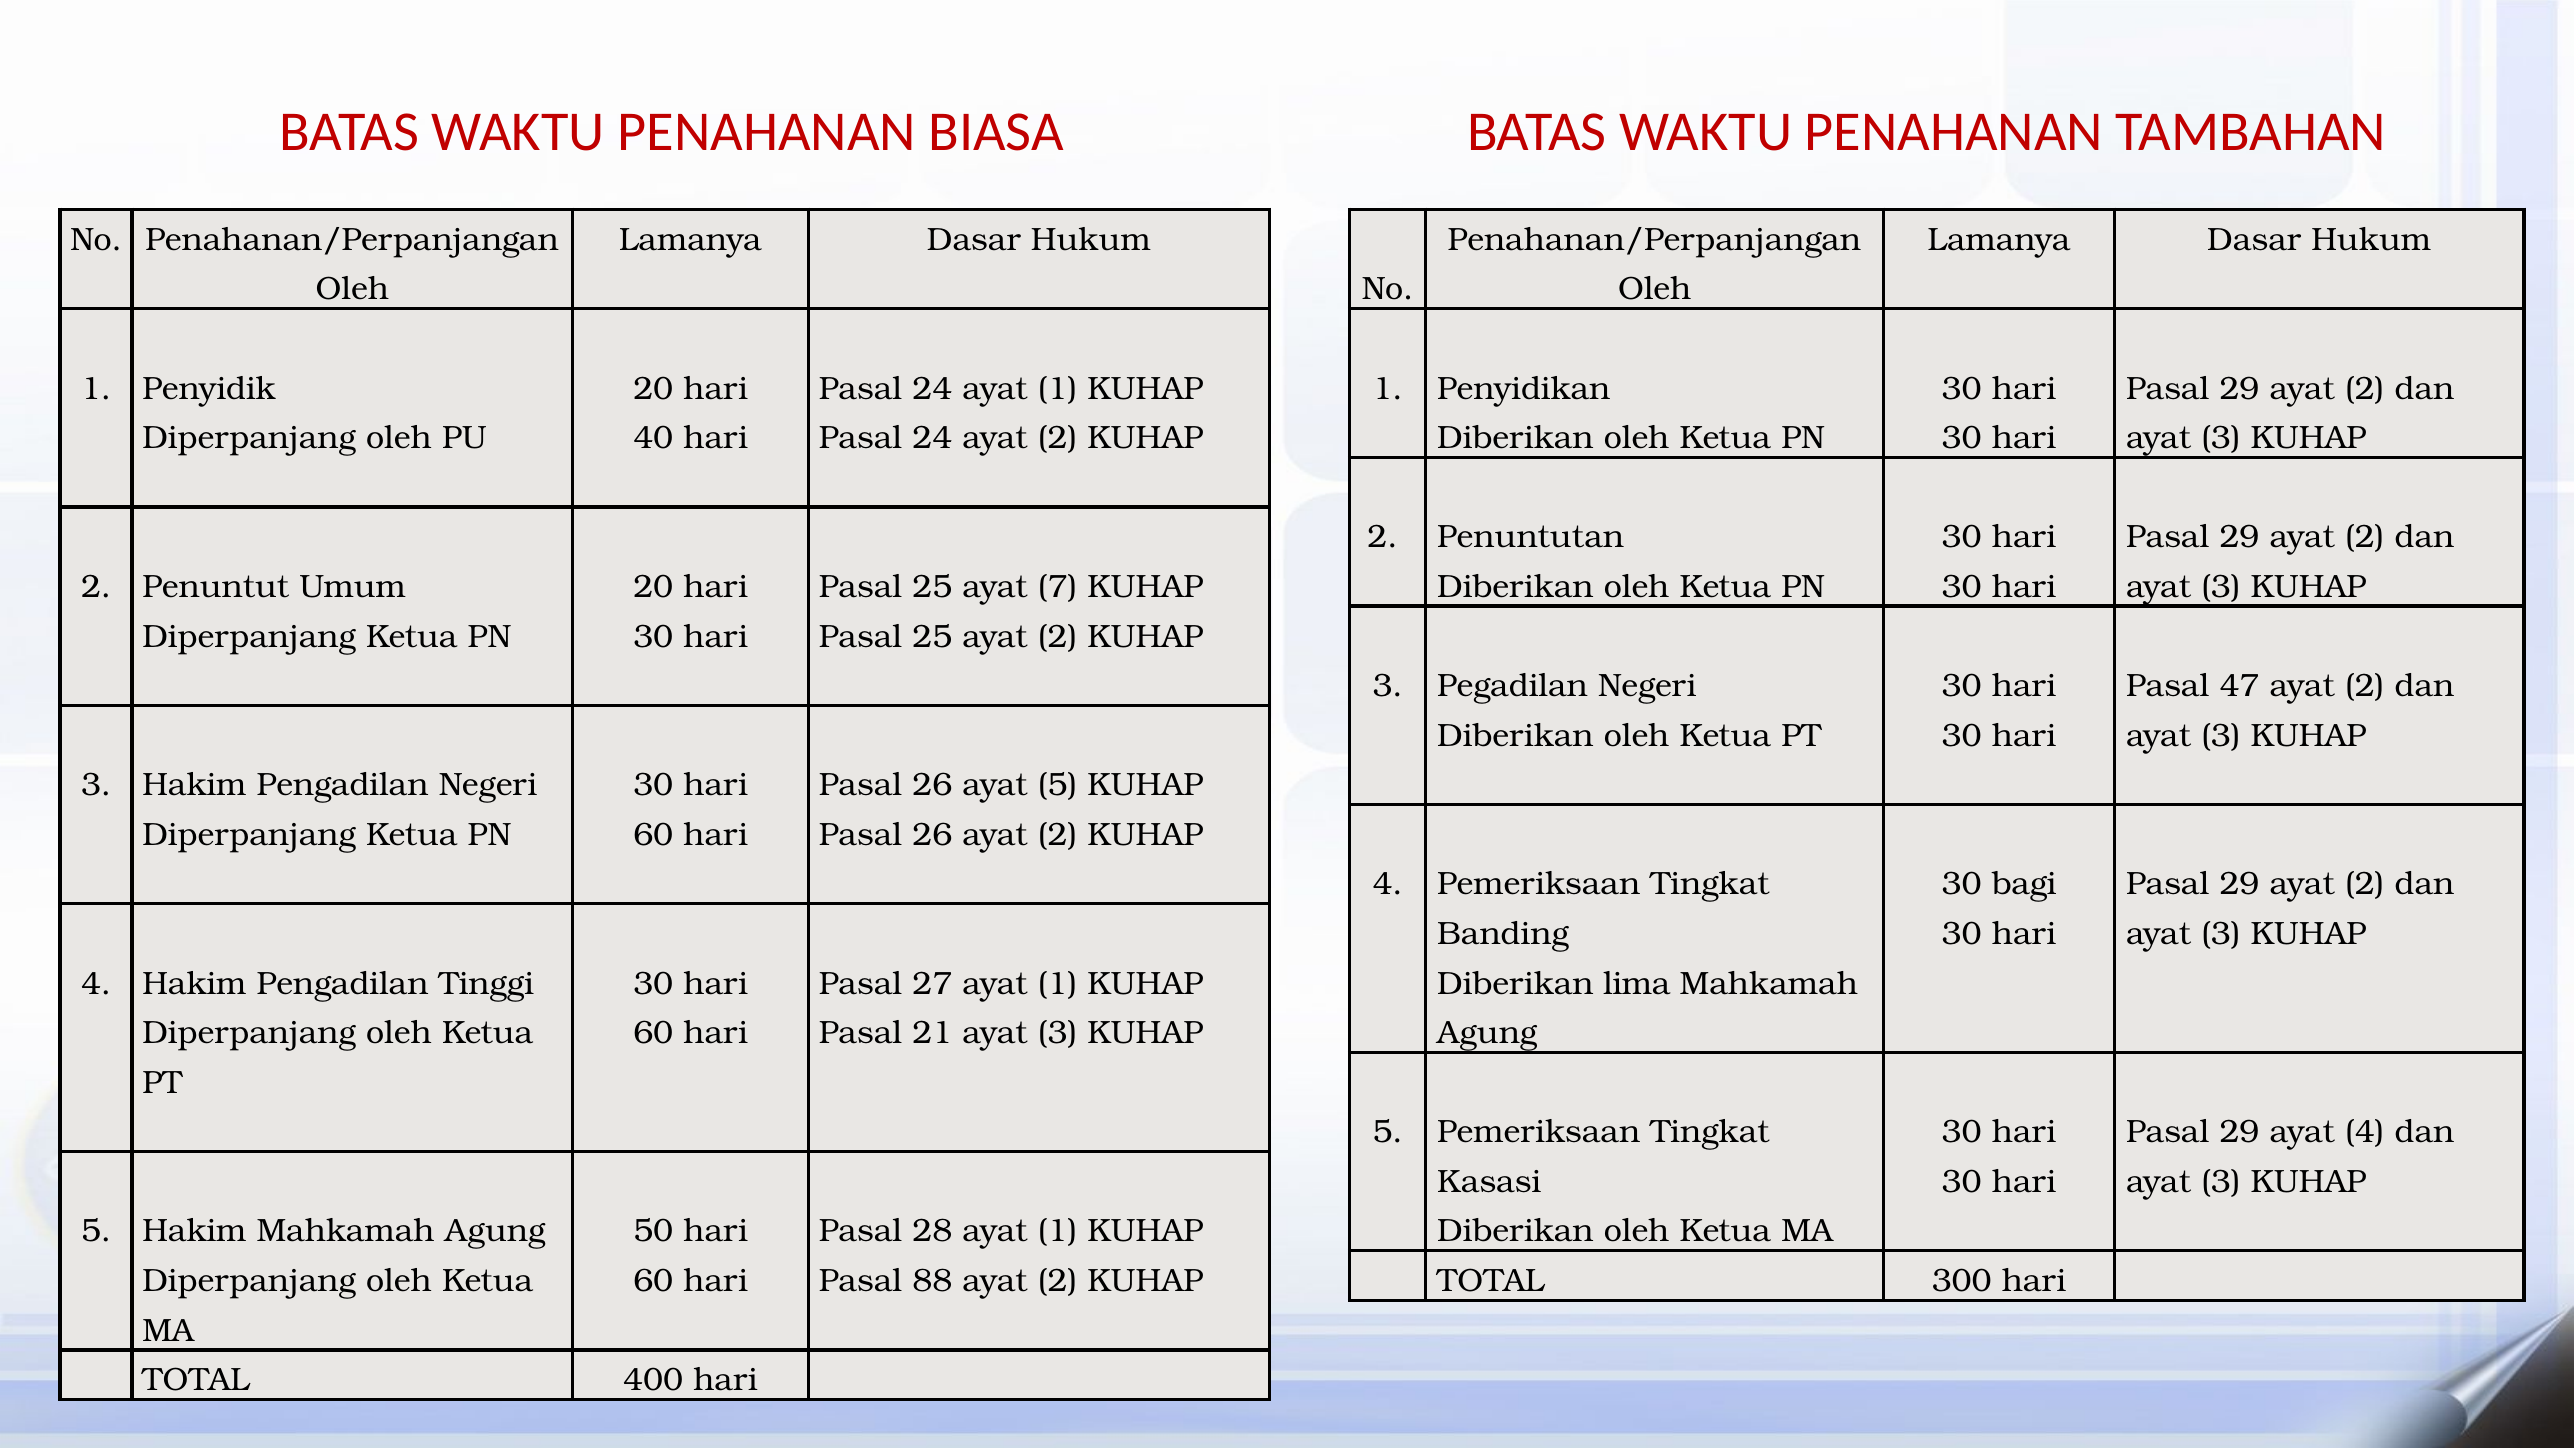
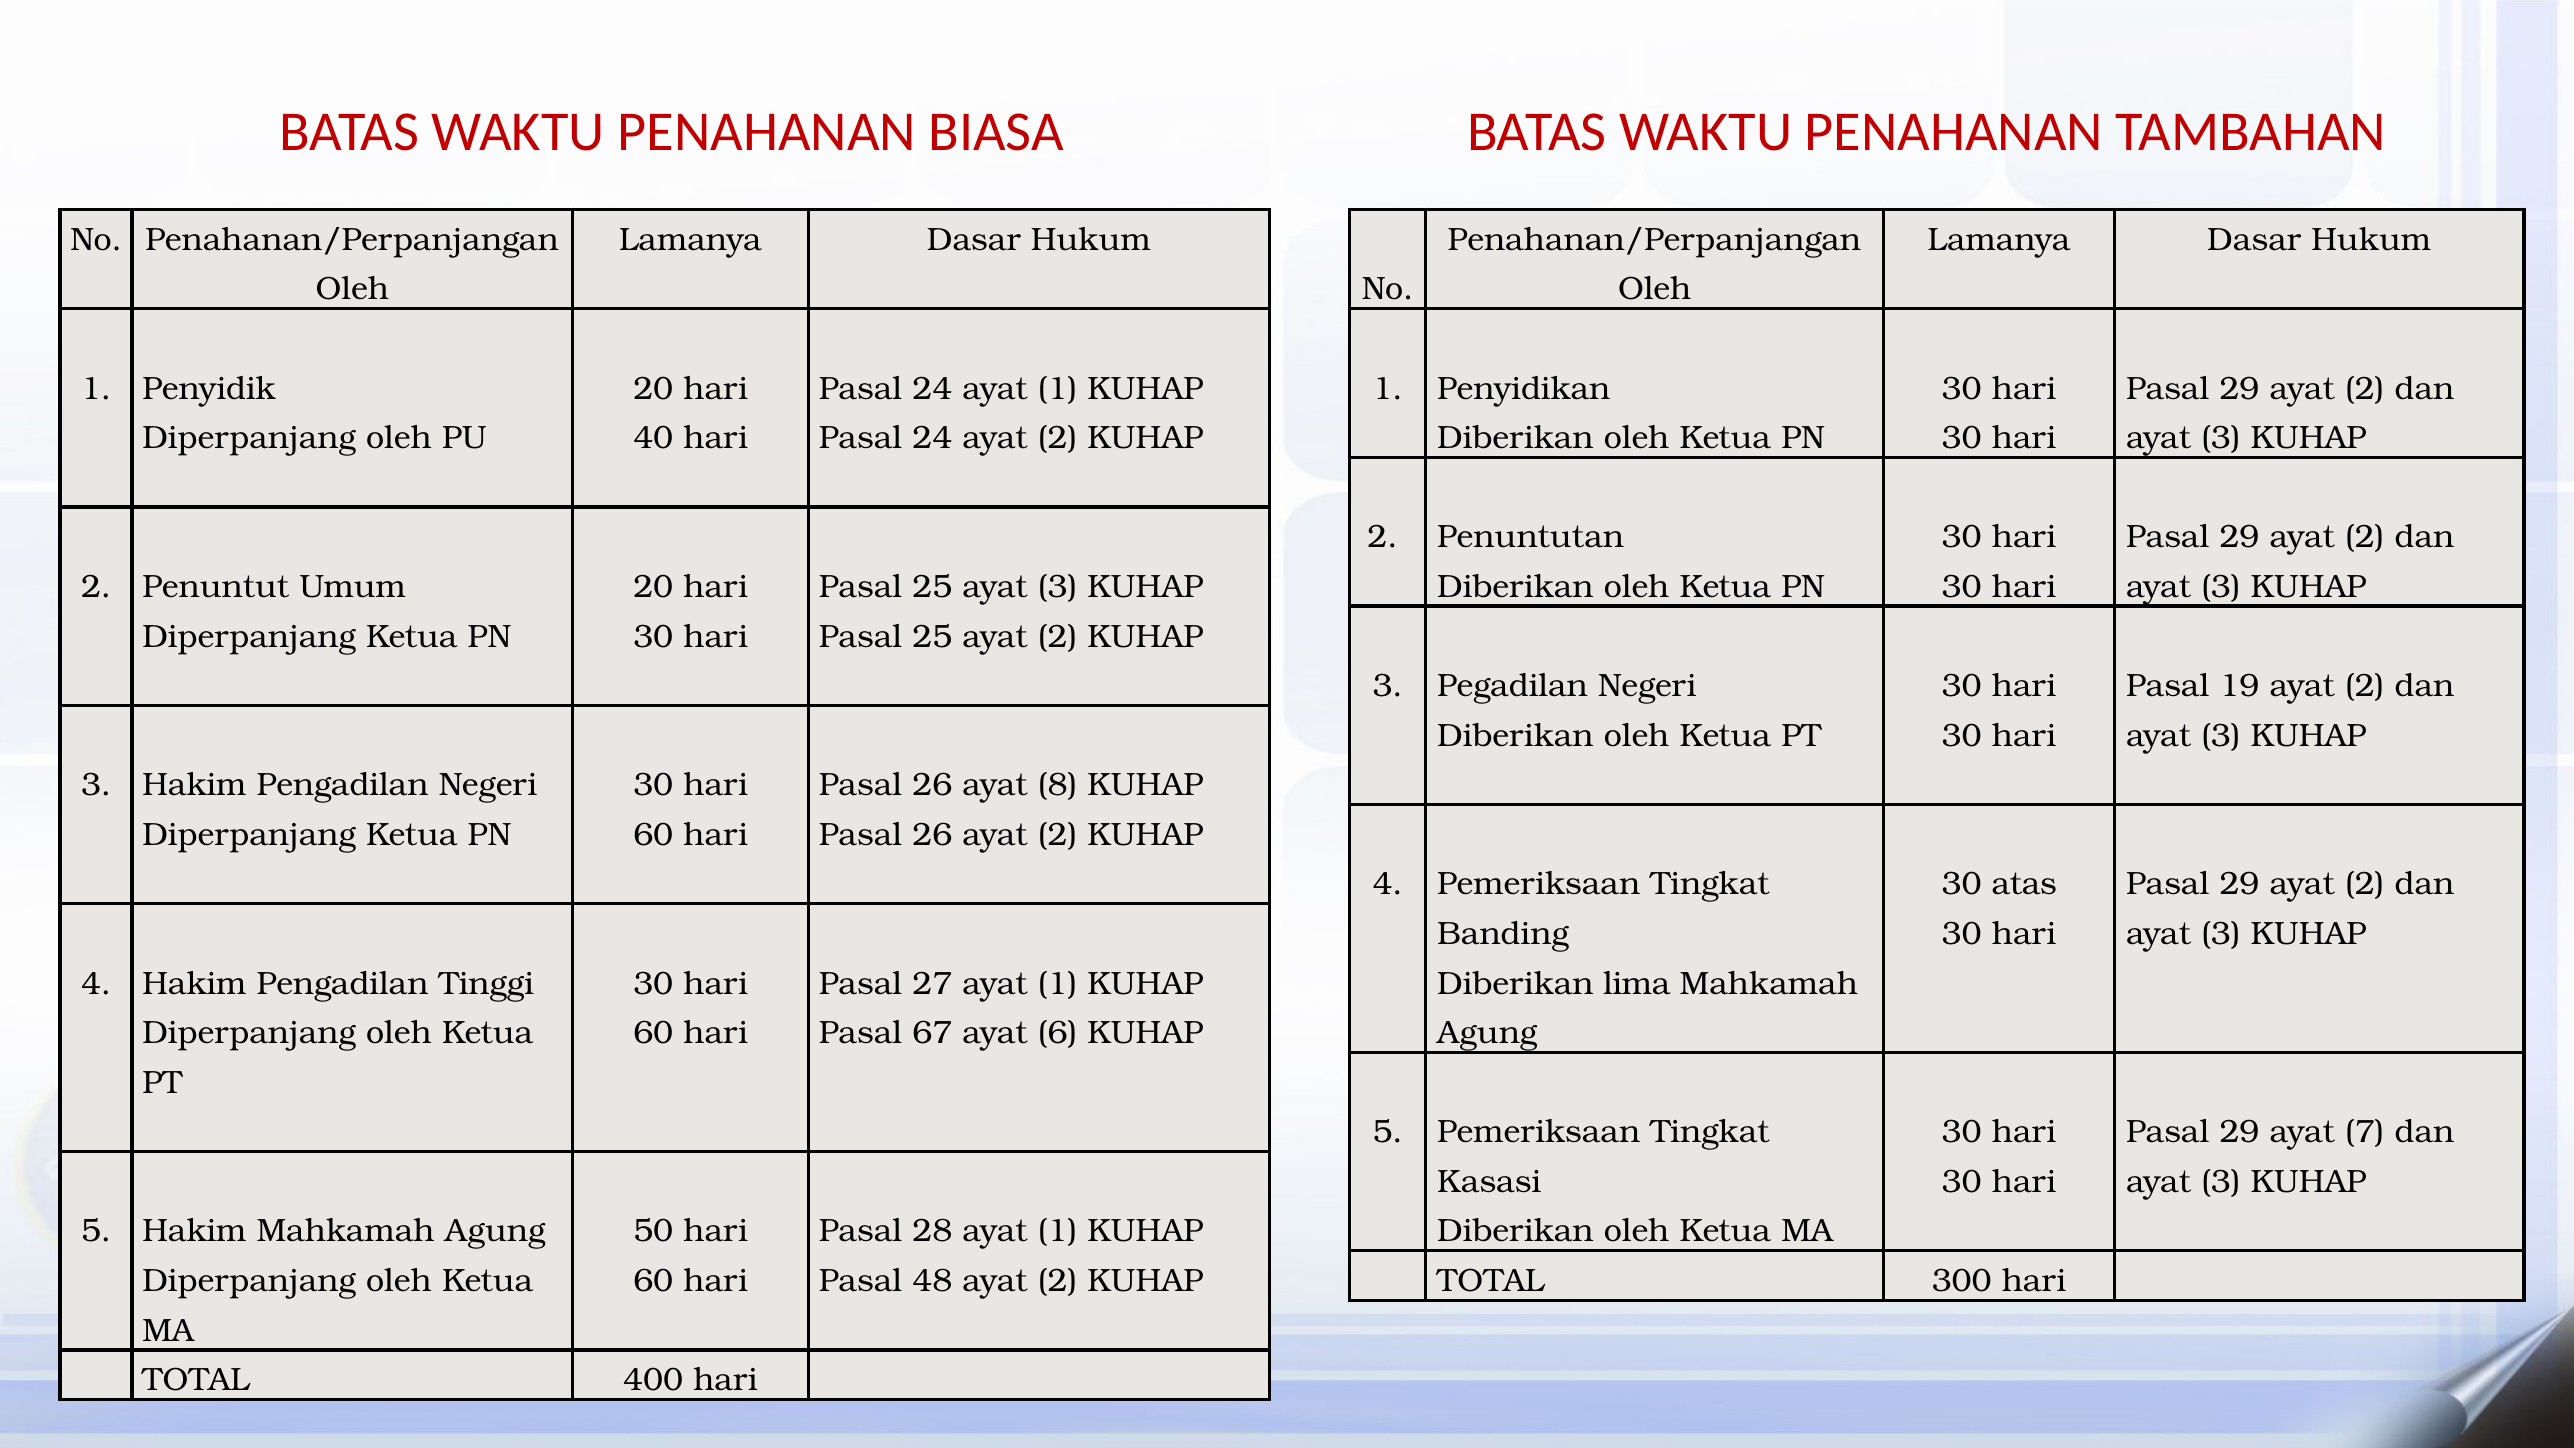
25 ayat 7: 7 -> 3
47: 47 -> 19
ayat 5: 5 -> 8
bagi: bagi -> atas
21: 21 -> 67
3 at (1058, 1033): 3 -> 6
ayat 4: 4 -> 7
88: 88 -> 48
